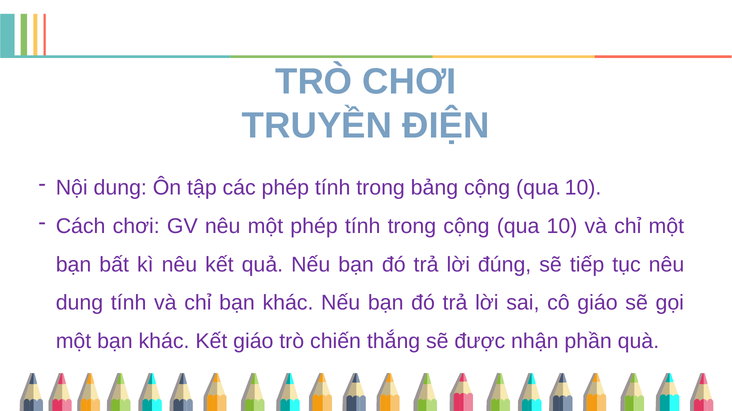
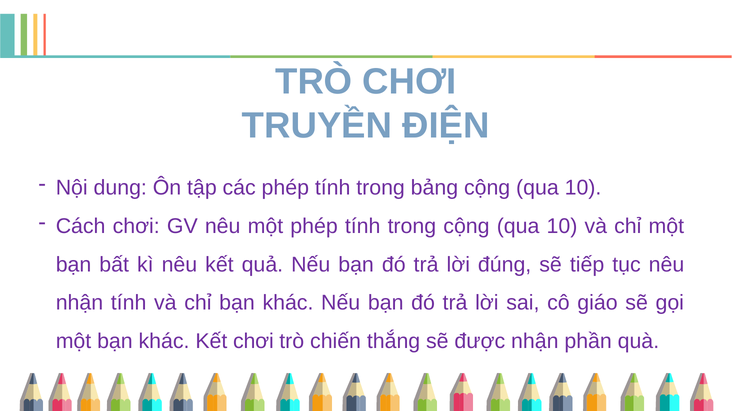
dung at (79, 303): dung -> nhận
Kết giáo: giáo -> chơi
